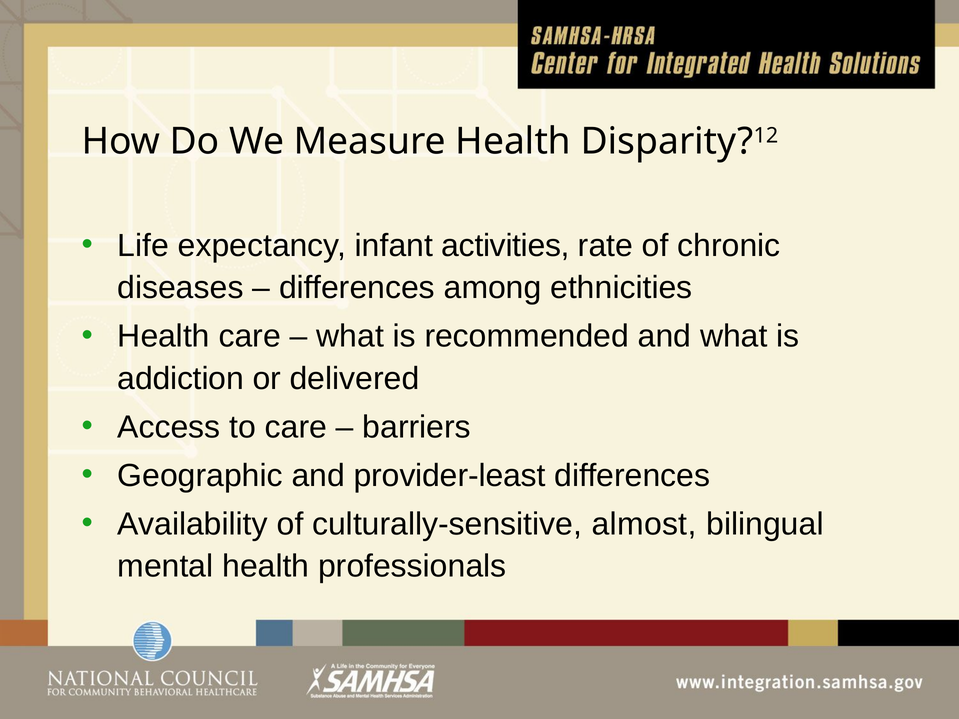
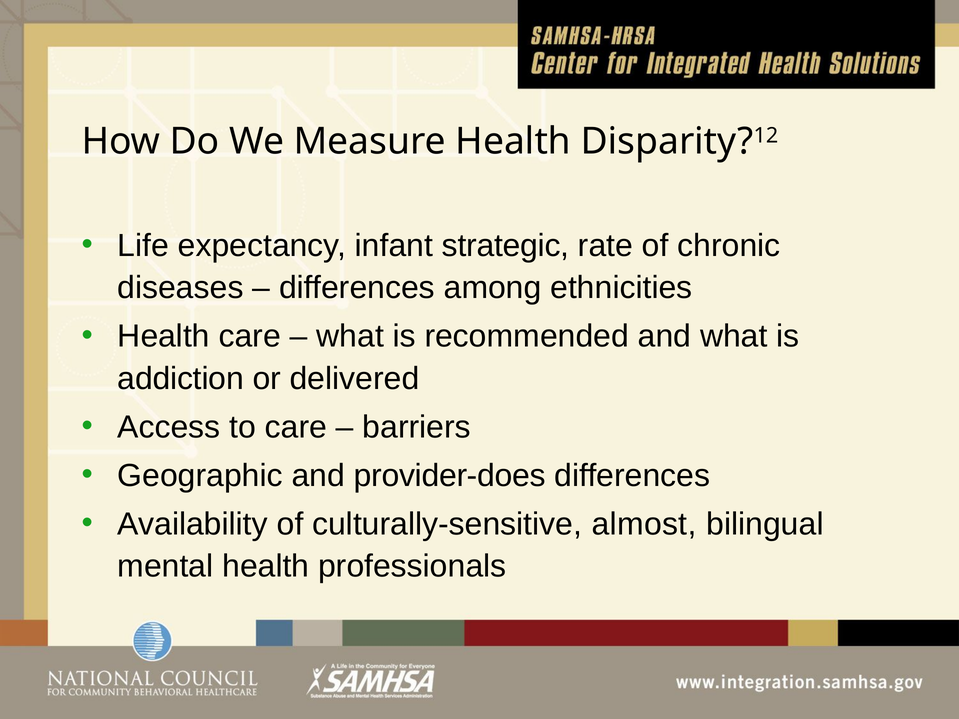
activities: activities -> strategic
provider-least: provider-least -> provider-does
